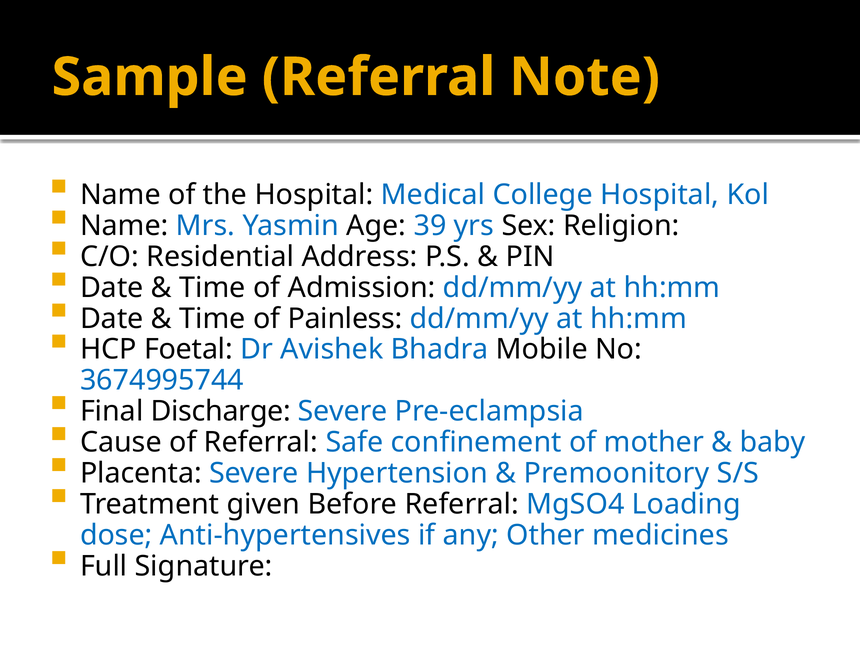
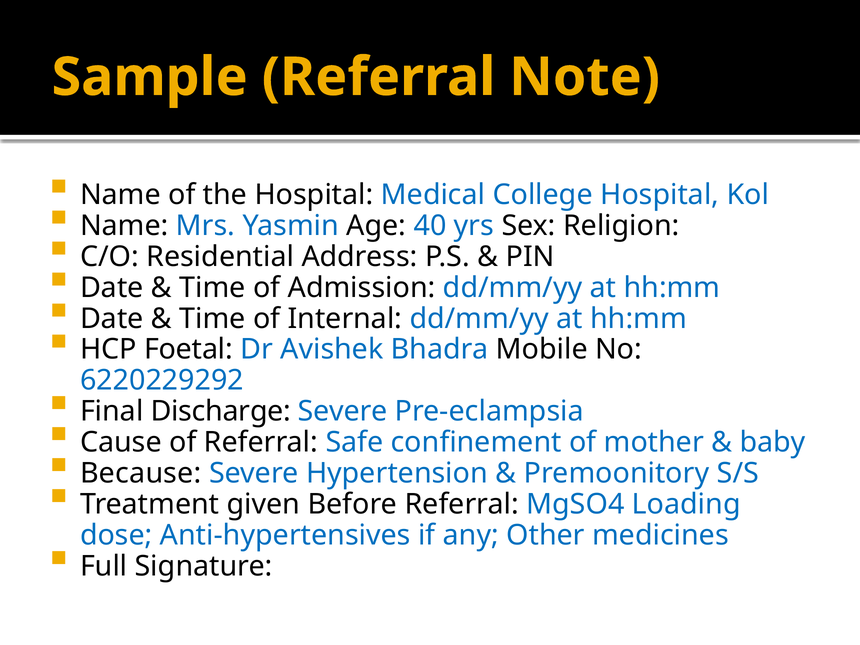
39: 39 -> 40
Painless: Painless -> Internal
3674995744: 3674995744 -> 6220229292
Placenta: Placenta -> Because
